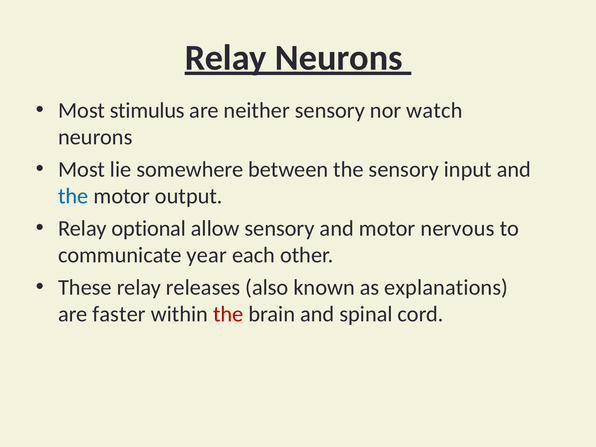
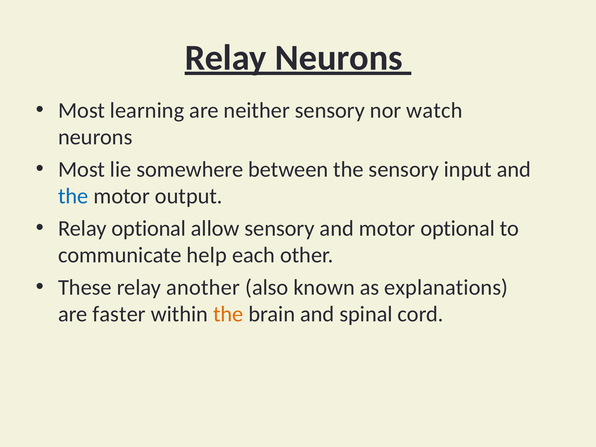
stimulus: stimulus -> learning
motor nervous: nervous -> optional
year: year -> help
releases: releases -> another
the at (228, 314) colour: red -> orange
